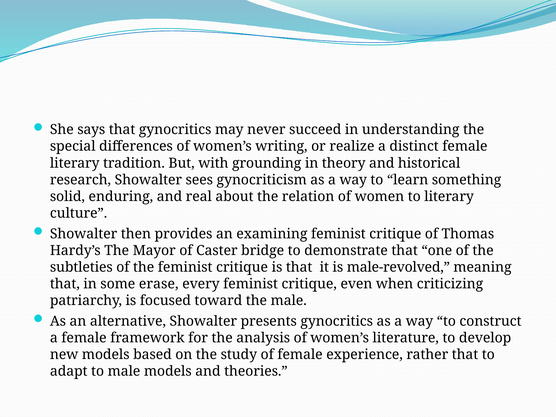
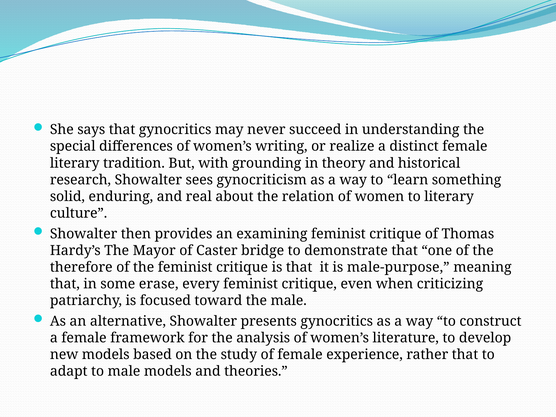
subtleties: subtleties -> therefore
male-revolved: male-revolved -> male-purpose
